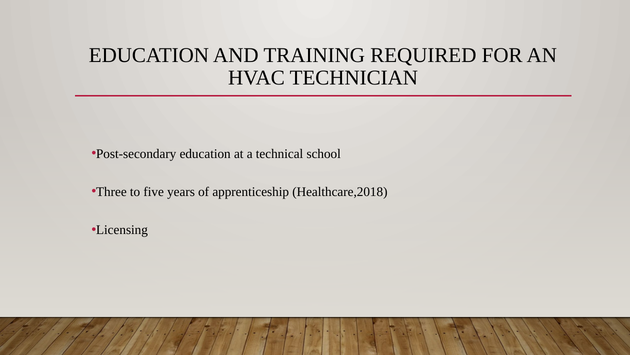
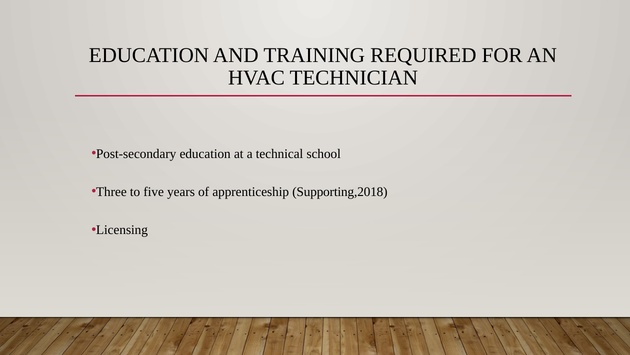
Healthcare,2018: Healthcare,2018 -> Supporting,2018
